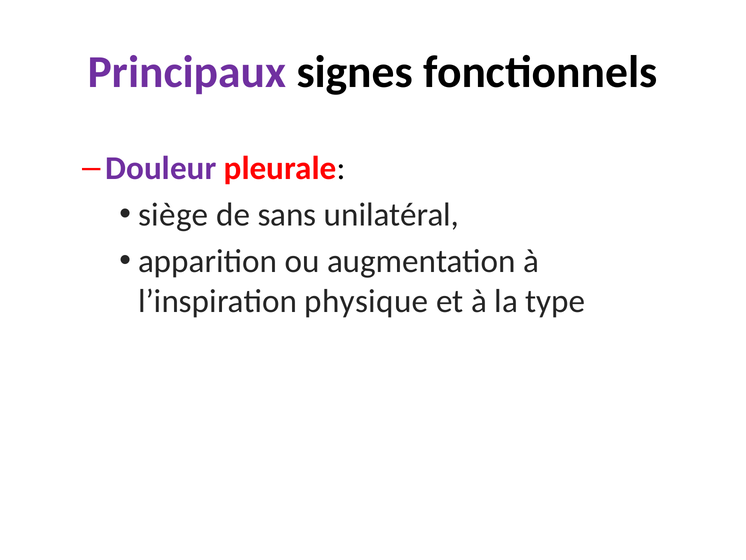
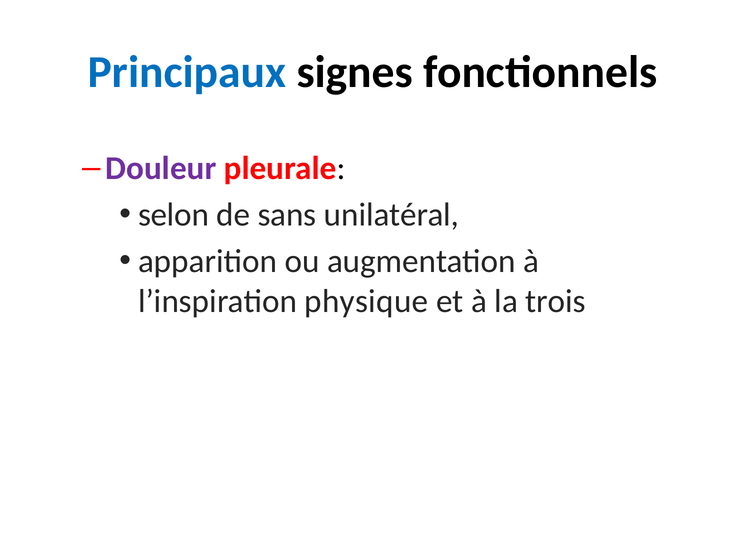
Principaux colour: purple -> blue
siège: siège -> selon
type: type -> trois
